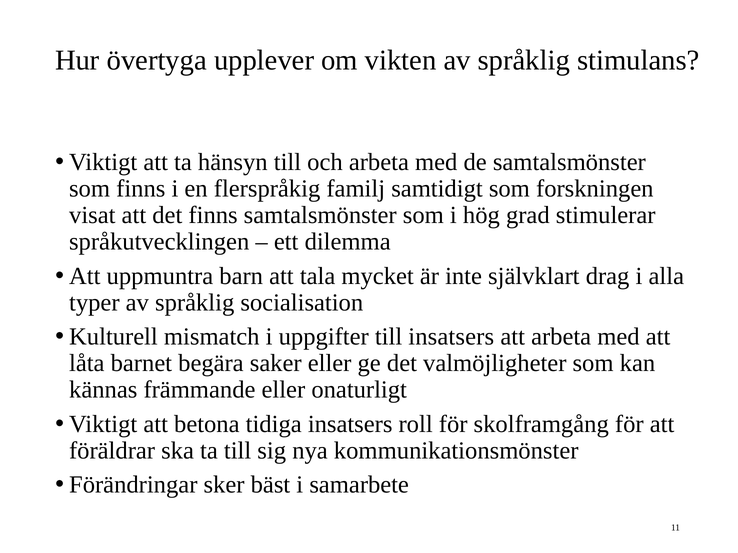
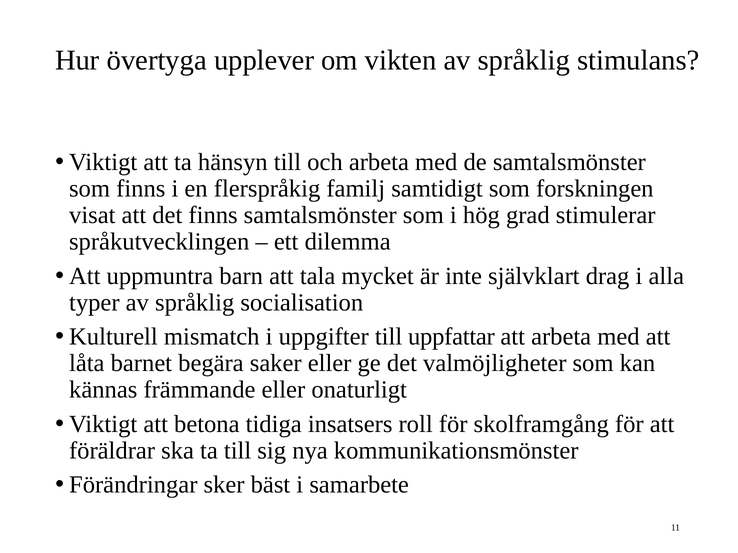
till insatsers: insatsers -> uppfattar
